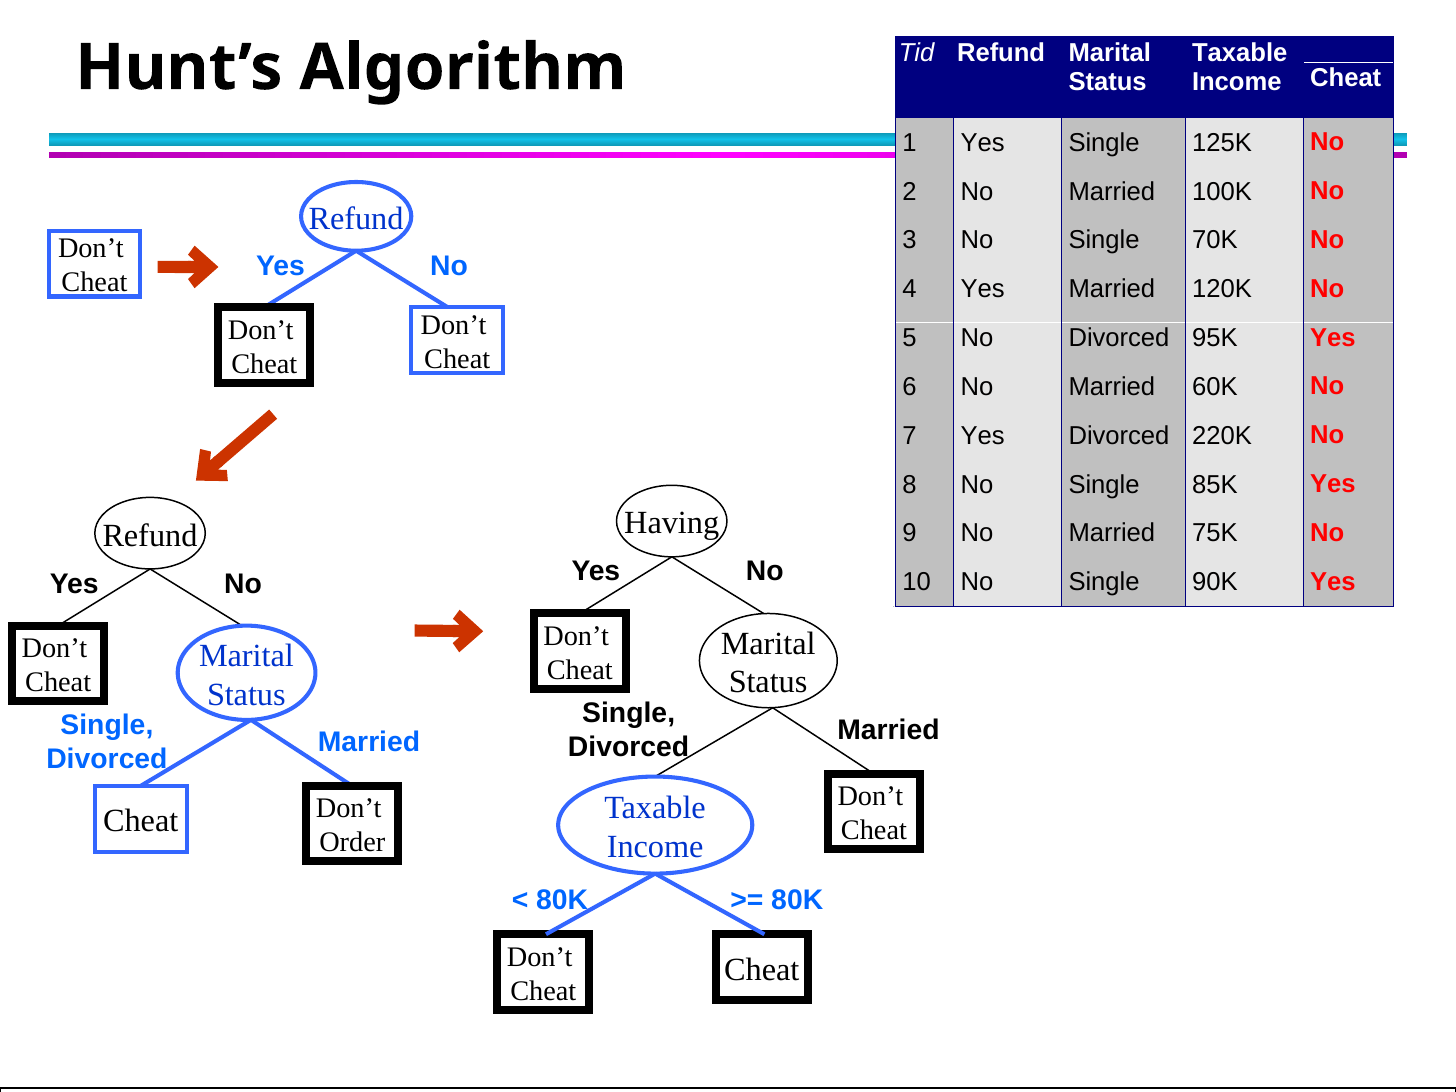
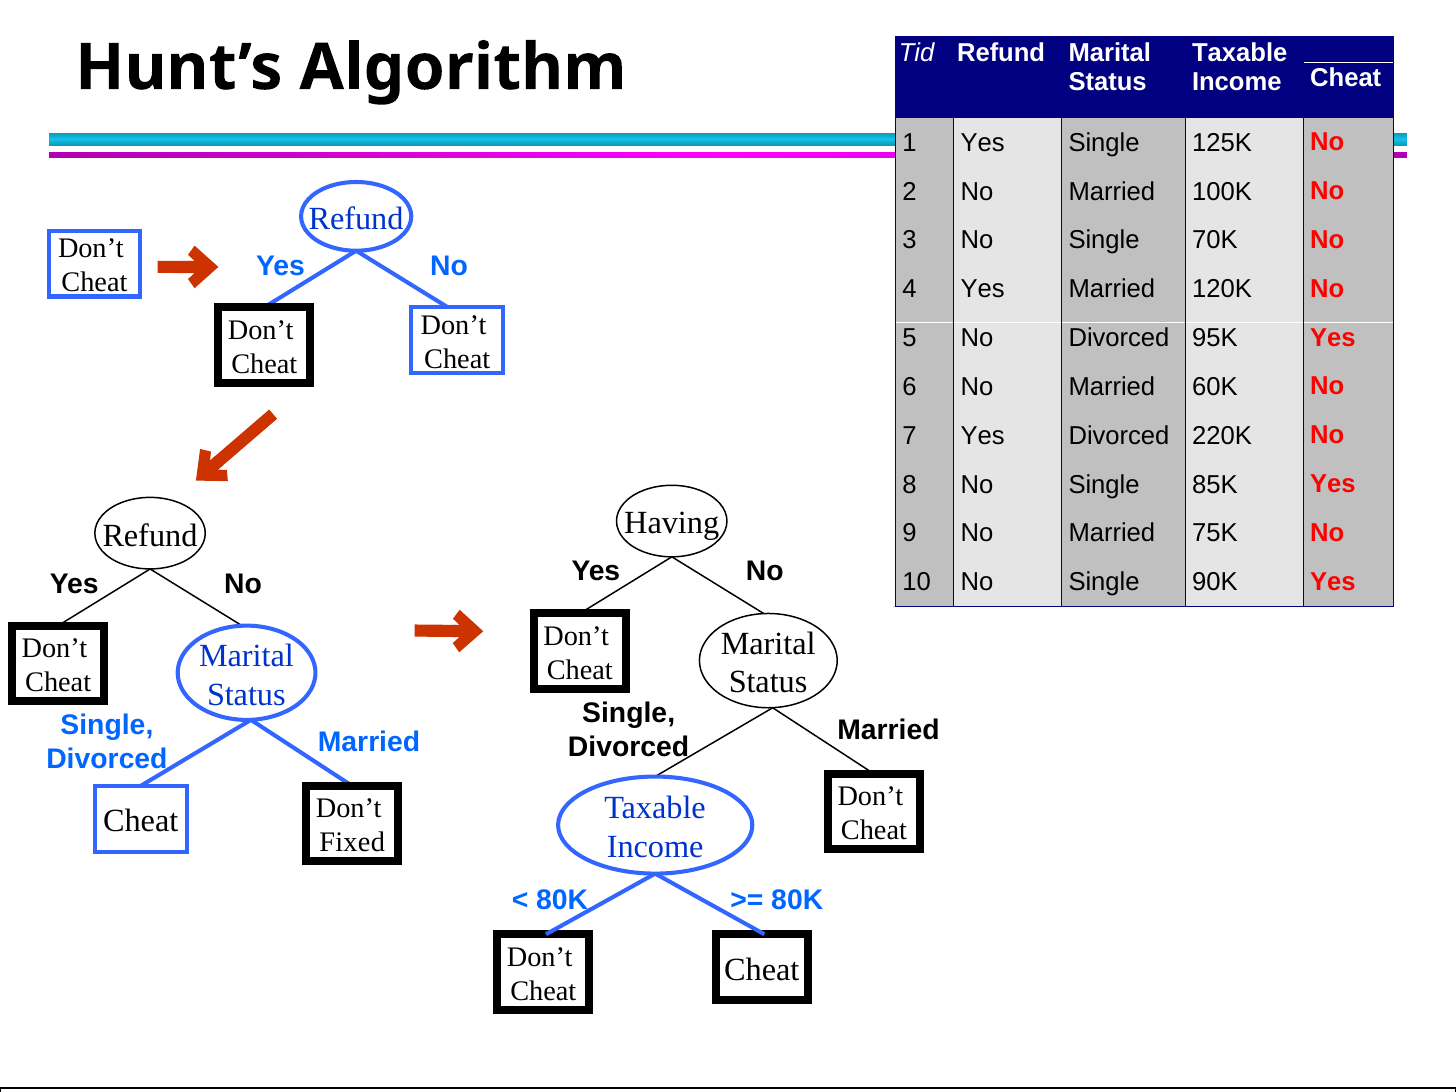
Order: Order -> Fixed
